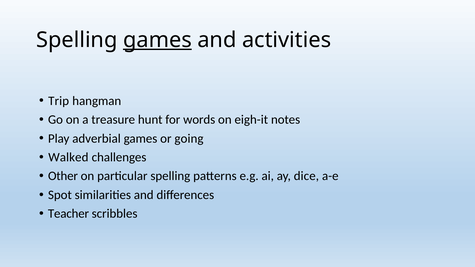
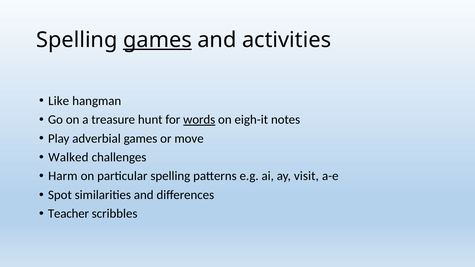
Trip: Trip -> Like
words underline: none -> present
going: going -> move
Other: Other -> Harm
dice: dice -> visit
